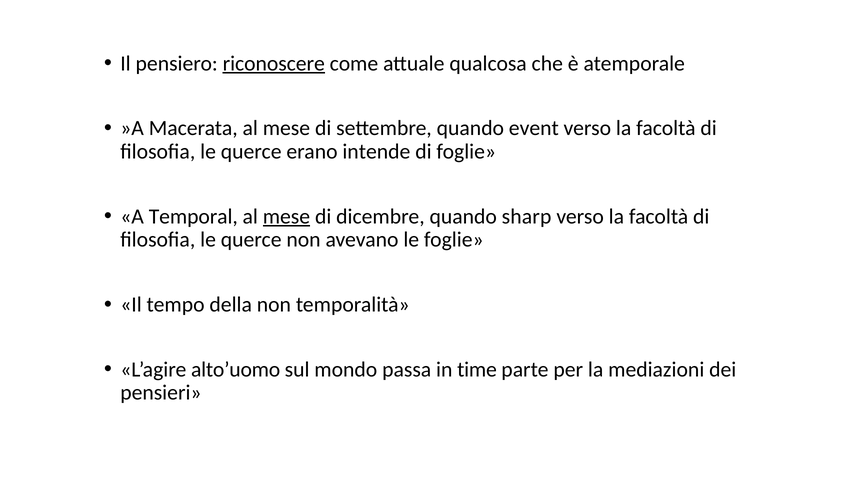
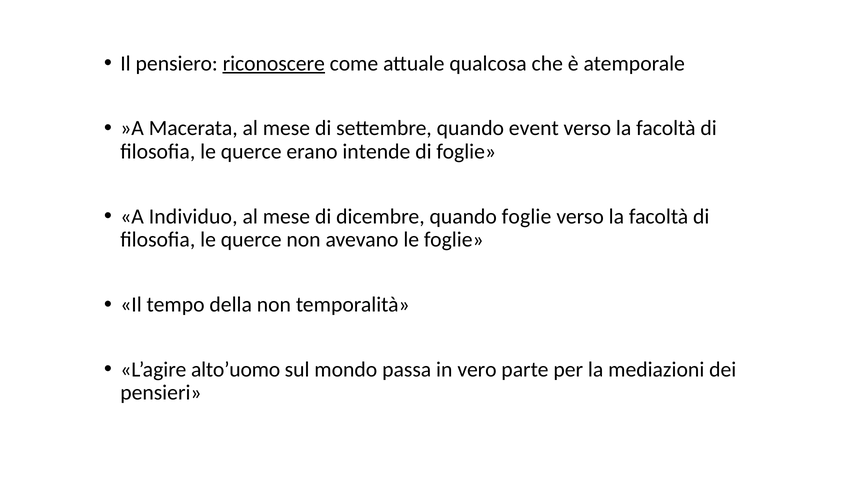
Temporal: Temporal -> Individuo
mese at (286, 217) underline: present -> none
quando sharp: sharp -> foglie
time: time -> vero
